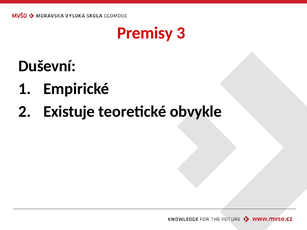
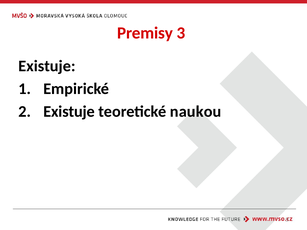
Duševní at (47, 66): Duševní -> Existuje
obvykle: obvykle -> naukou
